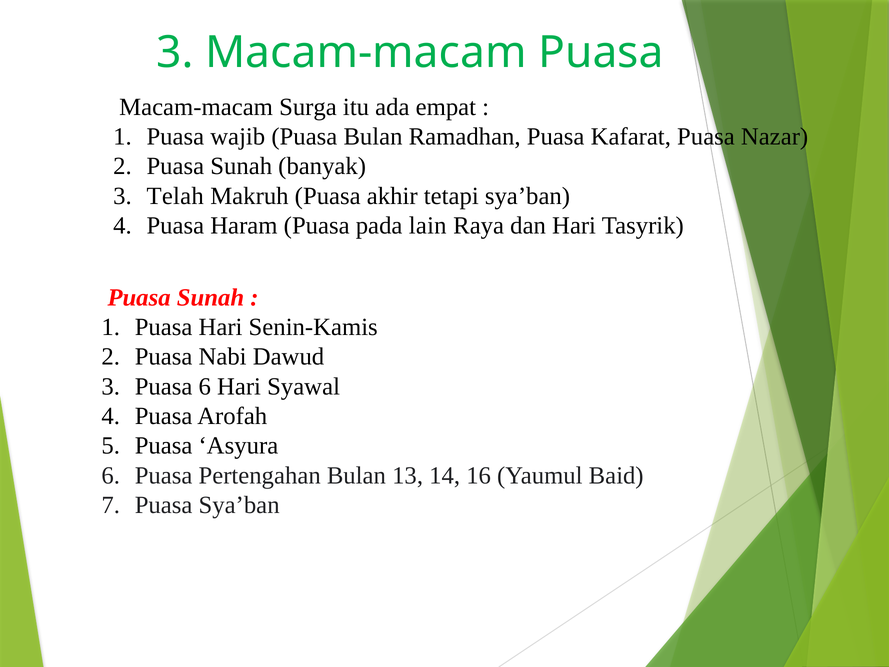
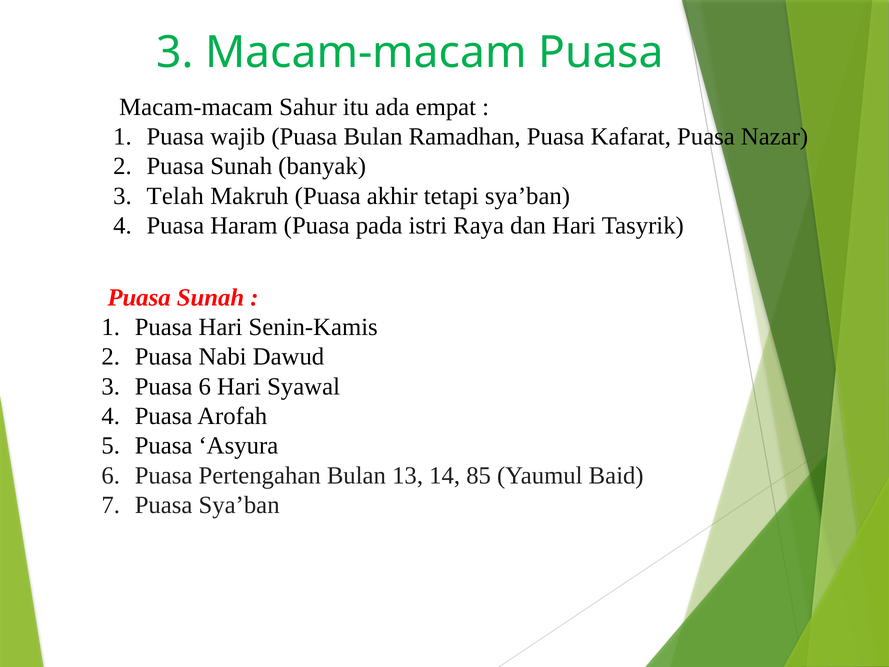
Surga: Surga -> Sahur
lain: lain -> istri
16: 16 -> 85
